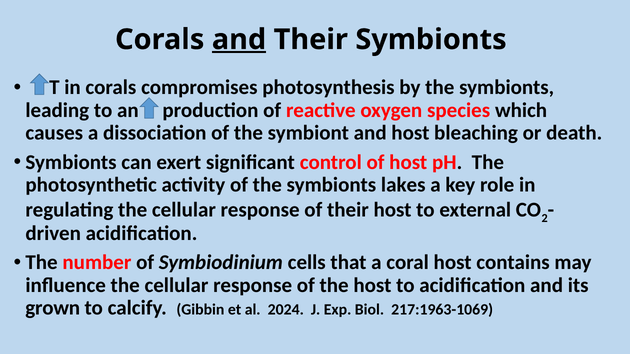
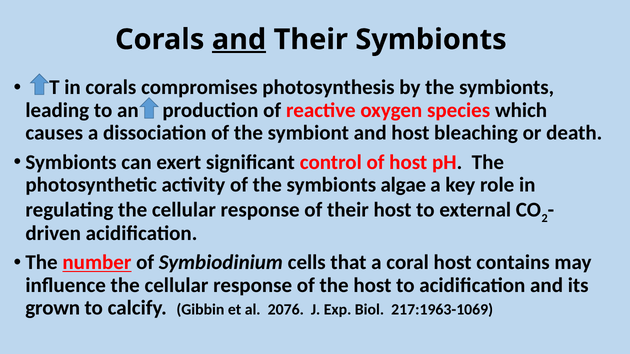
lakes: lakes -> algae
number underline: none -> present
2024: 2024 -> 2076
